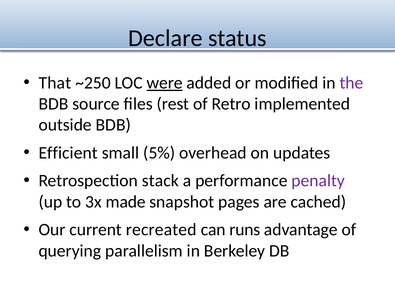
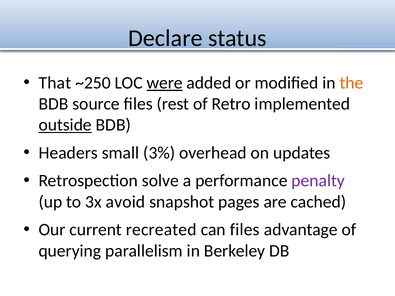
the colour: purple -> orange
outside underline: none -> present
Efficient: Efficient -> Headers
5%: 5% -> 3%
stack: stack -> solve
made: made -> avoid
can runs: runs -> files
